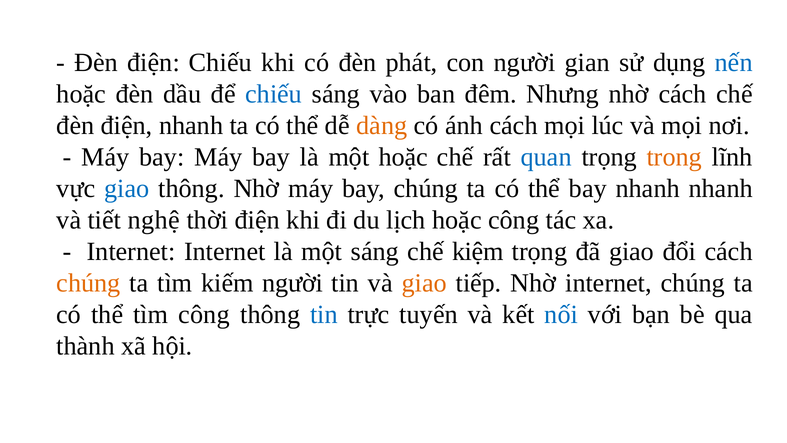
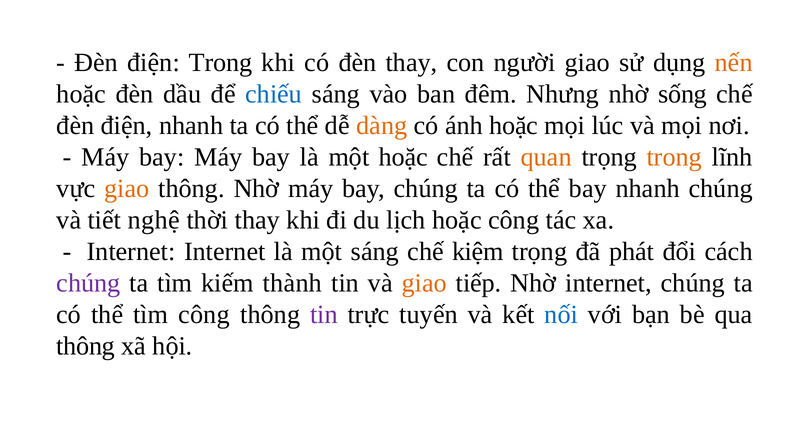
điện Chiếu: Chiếu -> Trong
đèn phát: phát -> thay
người gian: gian -> giao
nến colour: blue -> orange
nhờ cách: cách -> sống
ánh cách: cách -> hoặc
quan colour: blue -> orange
giao at (127, 188) colour: blue -> orange
nhanh nhanh: nhanh -> chúng
thời điện: điện -> thay
đã giao: giao -> phát
chúng at (88, 283) colour: orange -> purple
kiếm người: người -> thành
tin at (324, 314) colour: blue -> purple
thành at (86, 346): thành -> thông
